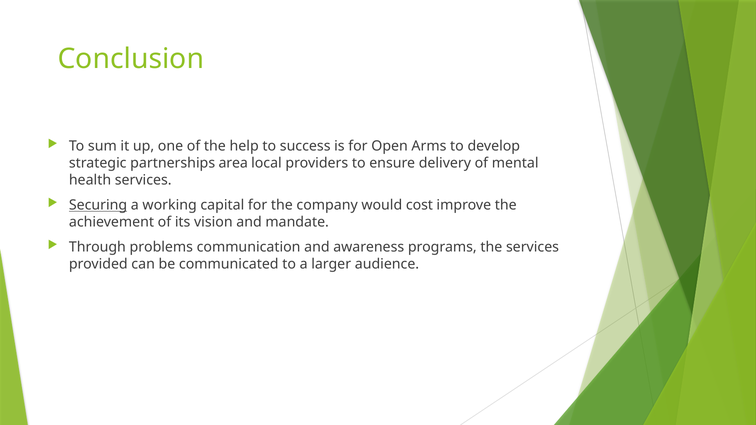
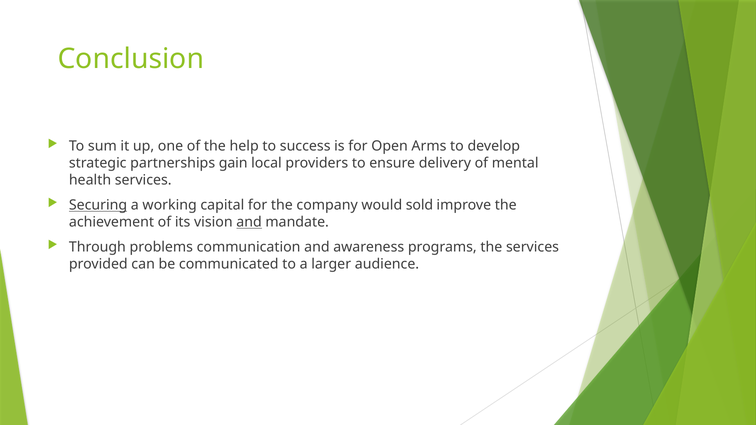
area: area -> gain
cost: cost -> sold
and at (249, 222) underline: none -> present
